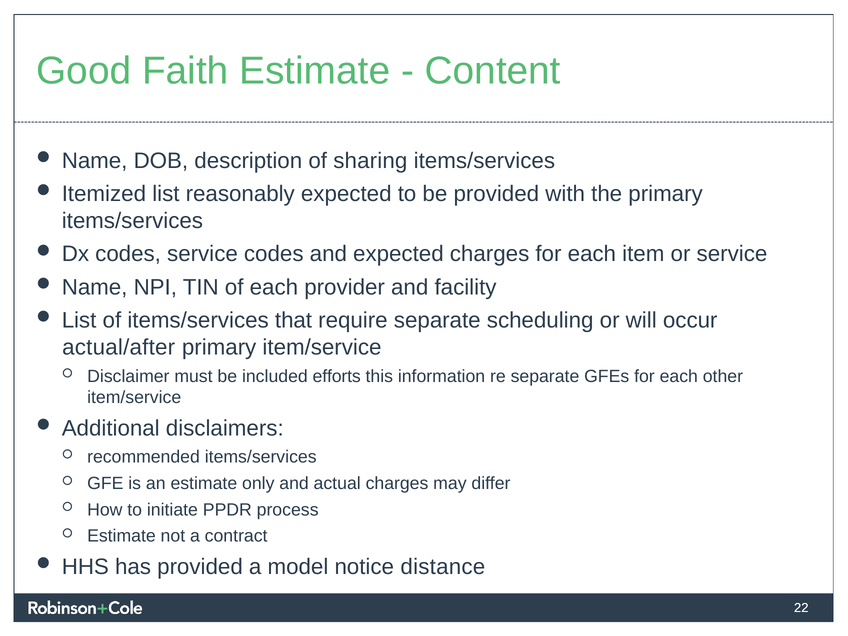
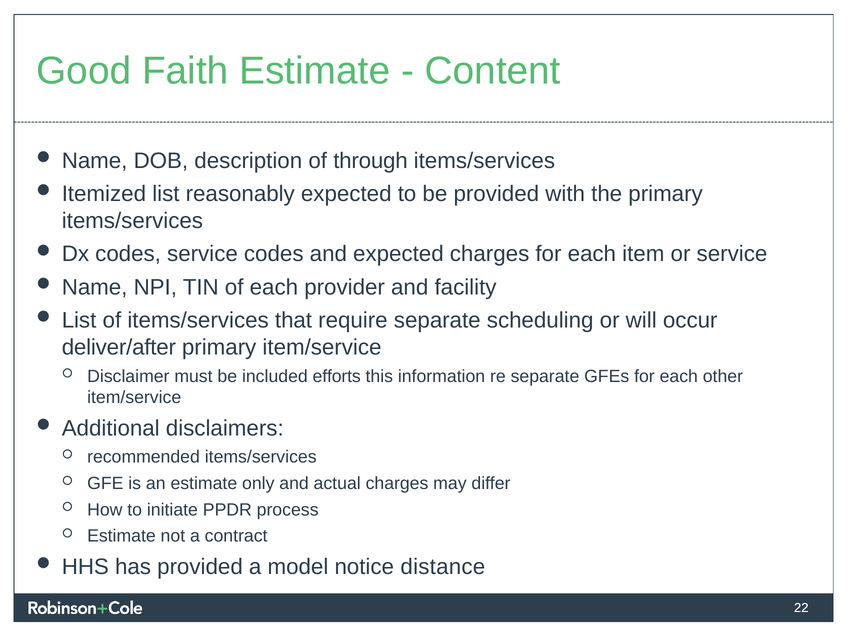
sharing: sharing -> through
actual/after: actual/after -> deliver/after
